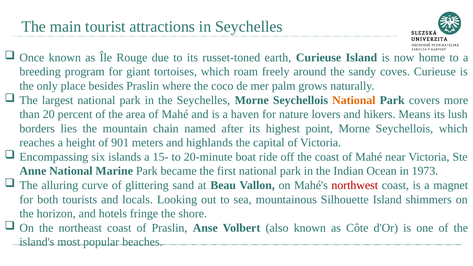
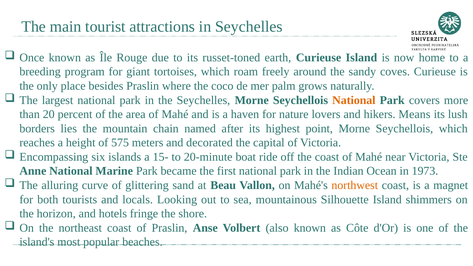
901: 901 -> 575
highlands: highlands -> decorated
northwest colour: red -> orange
